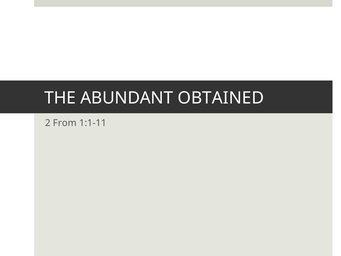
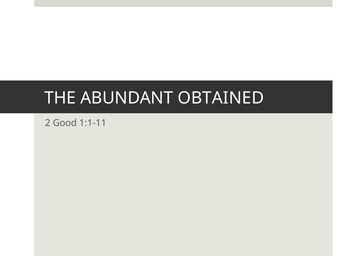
From: From -> Good
